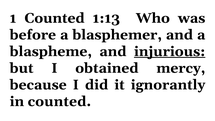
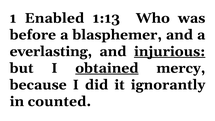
1 Counted: Counted -> Enabled
blaspheme: blaspheme -> everlasting
obtained underline: none -> present
